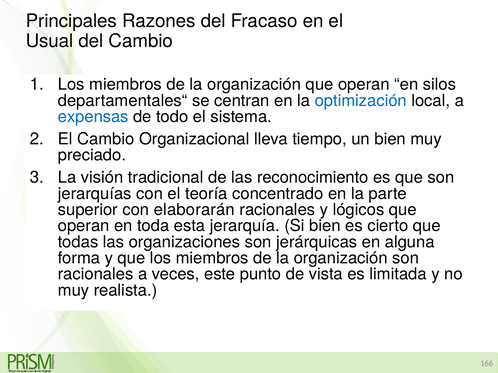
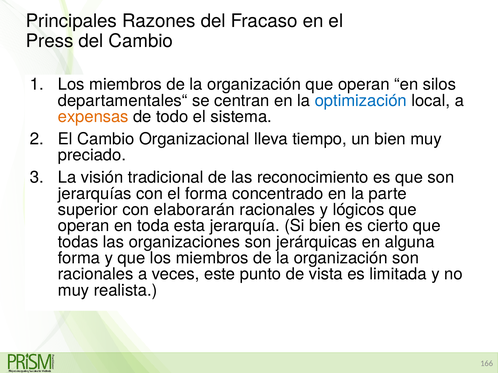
Usual: Usual -> Press
expensas colour: blue -> orange
el teoría: teoría -> forma
